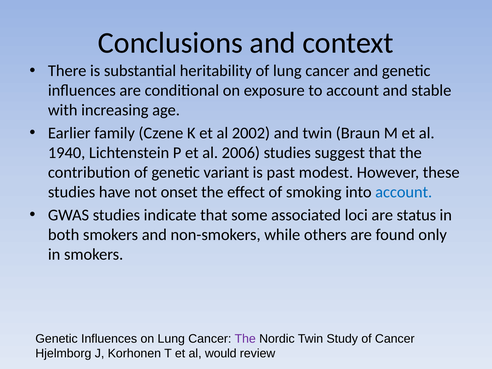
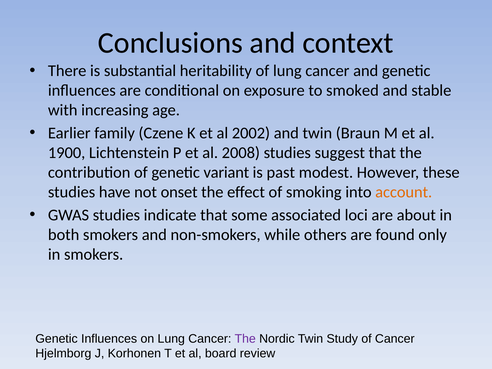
to account: account -> smoked
1940: 1940 -> 1900
2006: 2006 -> 2008
account at (404, 192) colour: blue -> orange
status: status -> about
would: would -> board
